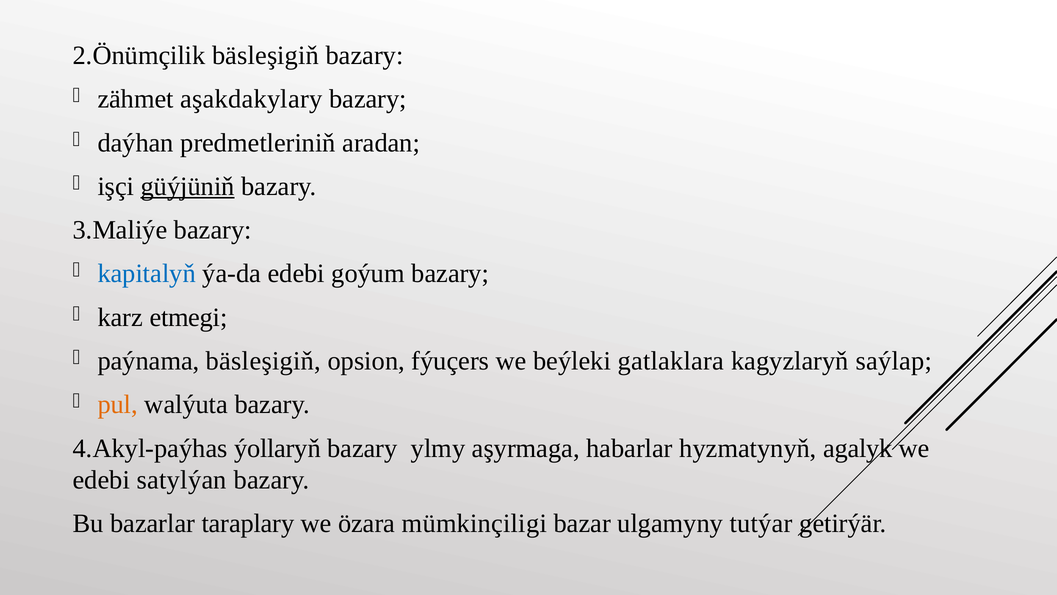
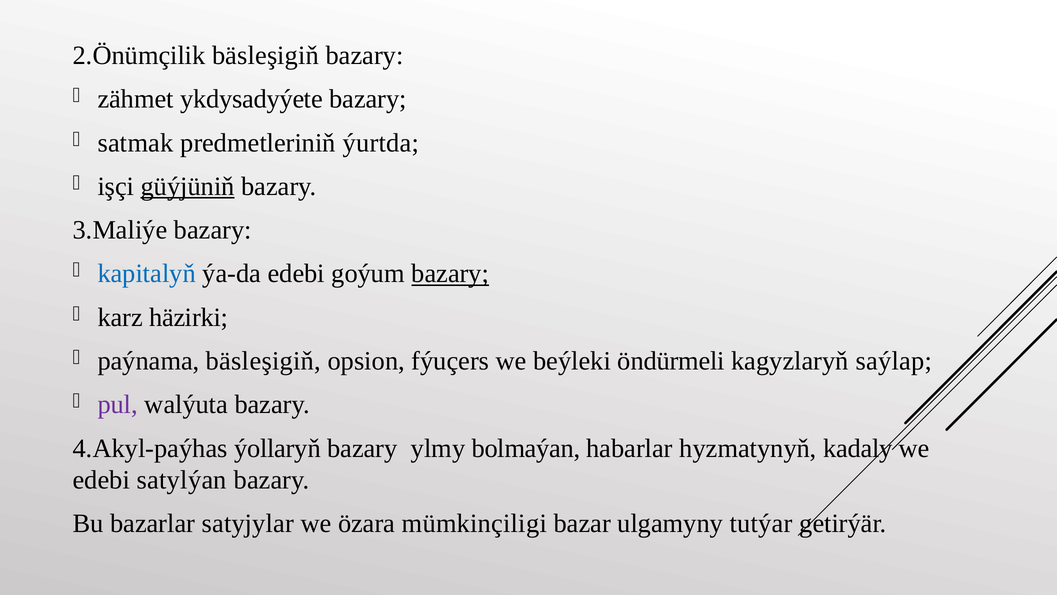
aşakdakylary: aşakdakylary -> ykdysadyýete
daýhan: daýhan -> satmak
aradan: aradan -> ýurtda
bazary at (450, 274) underline: none -> present
etmegi: etmegi -> häzirki
gatlaklara: gatlaklara -> öndürmeli
pul colour: orange -> purple
aşyrmaga: aşyrmaga -> bolmaýan
agalyk: agalyk -> kadaly
taraplary: taraplary -> satyjylar
